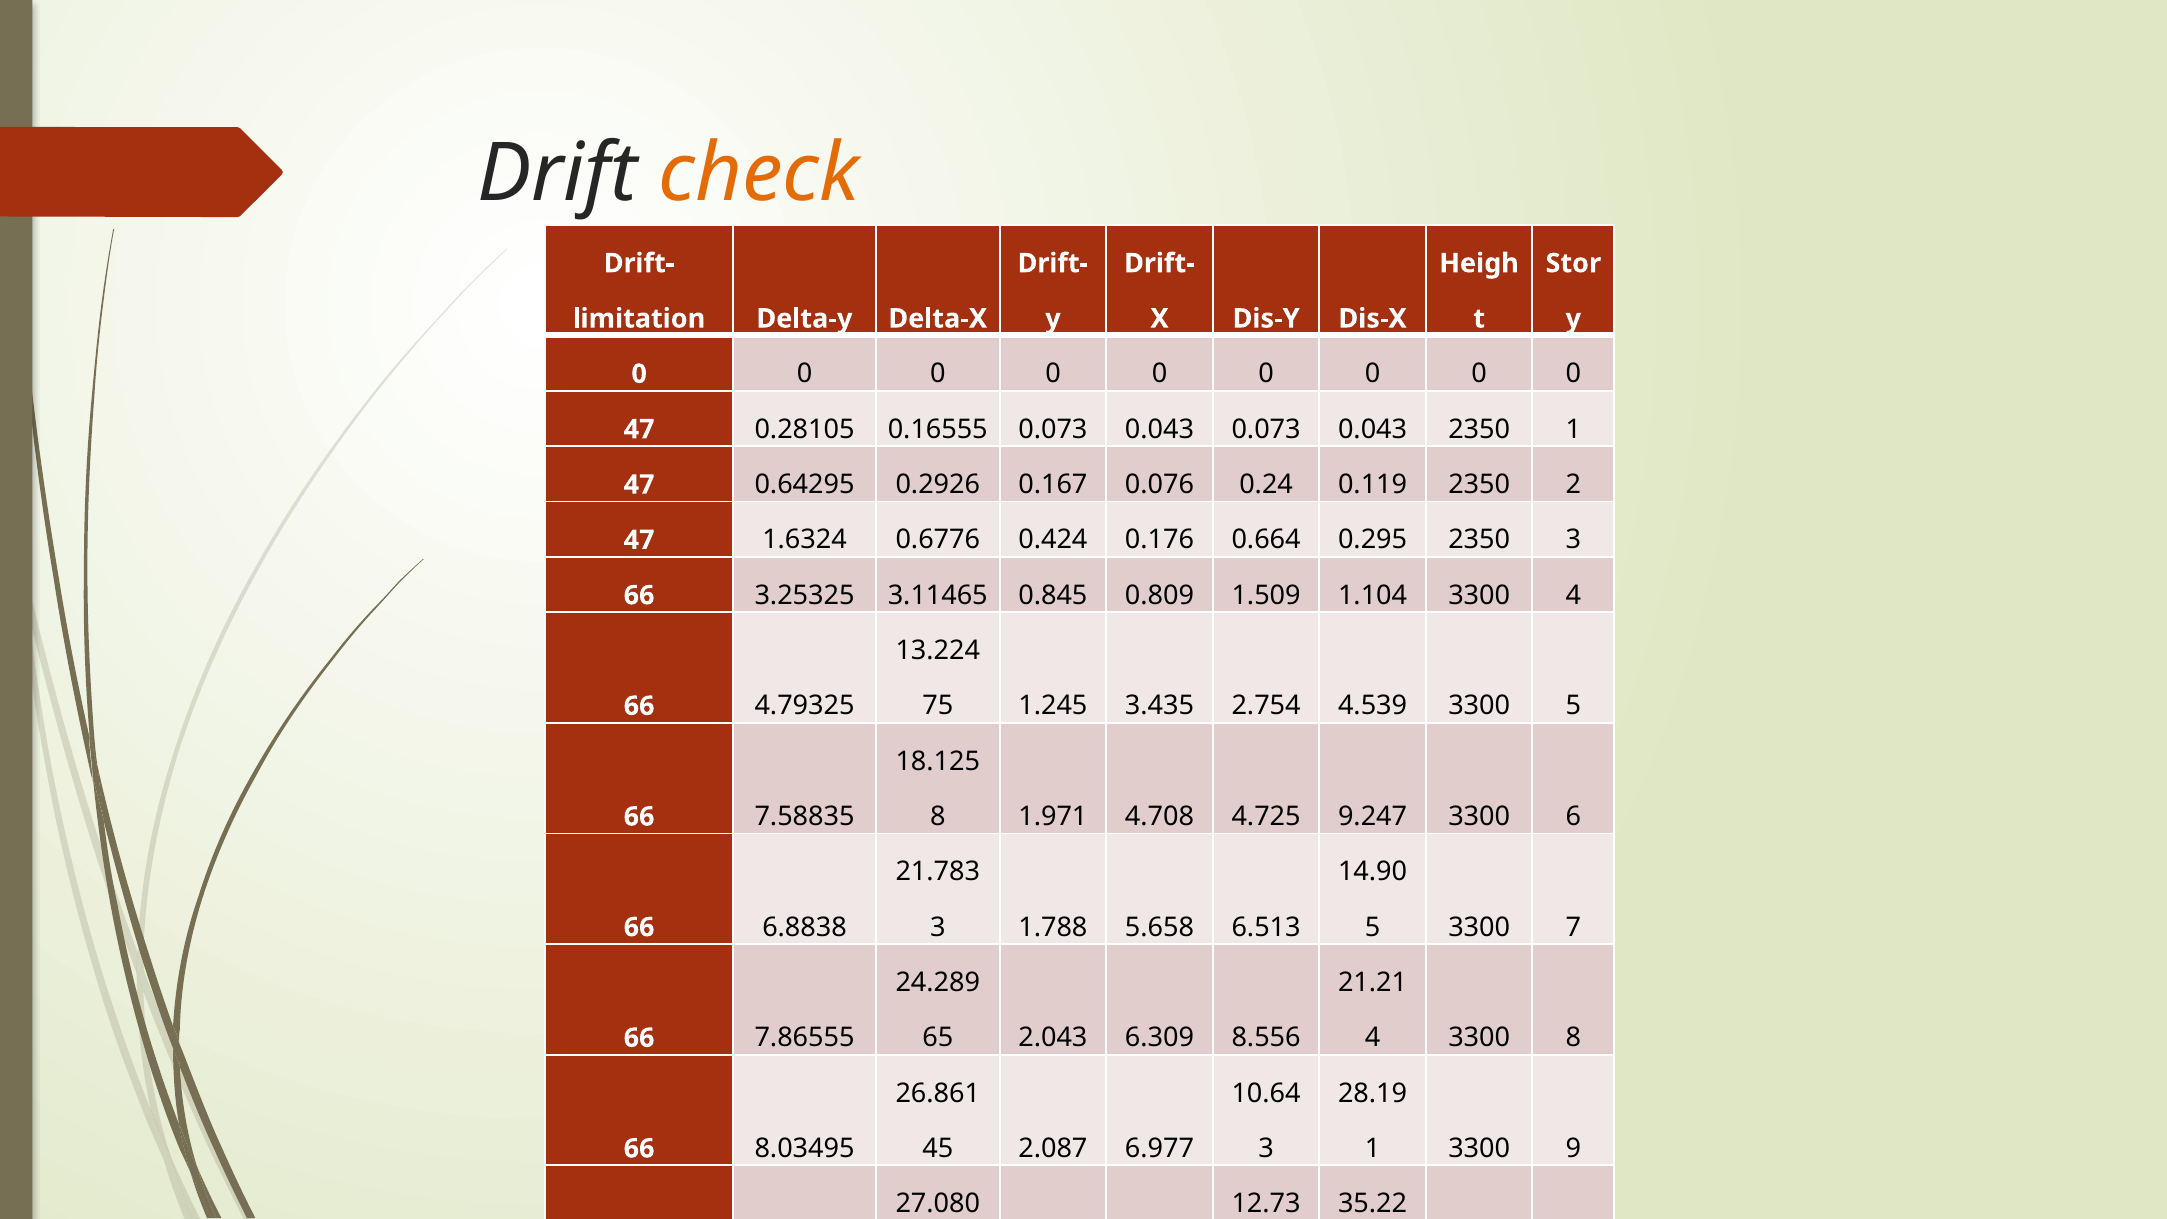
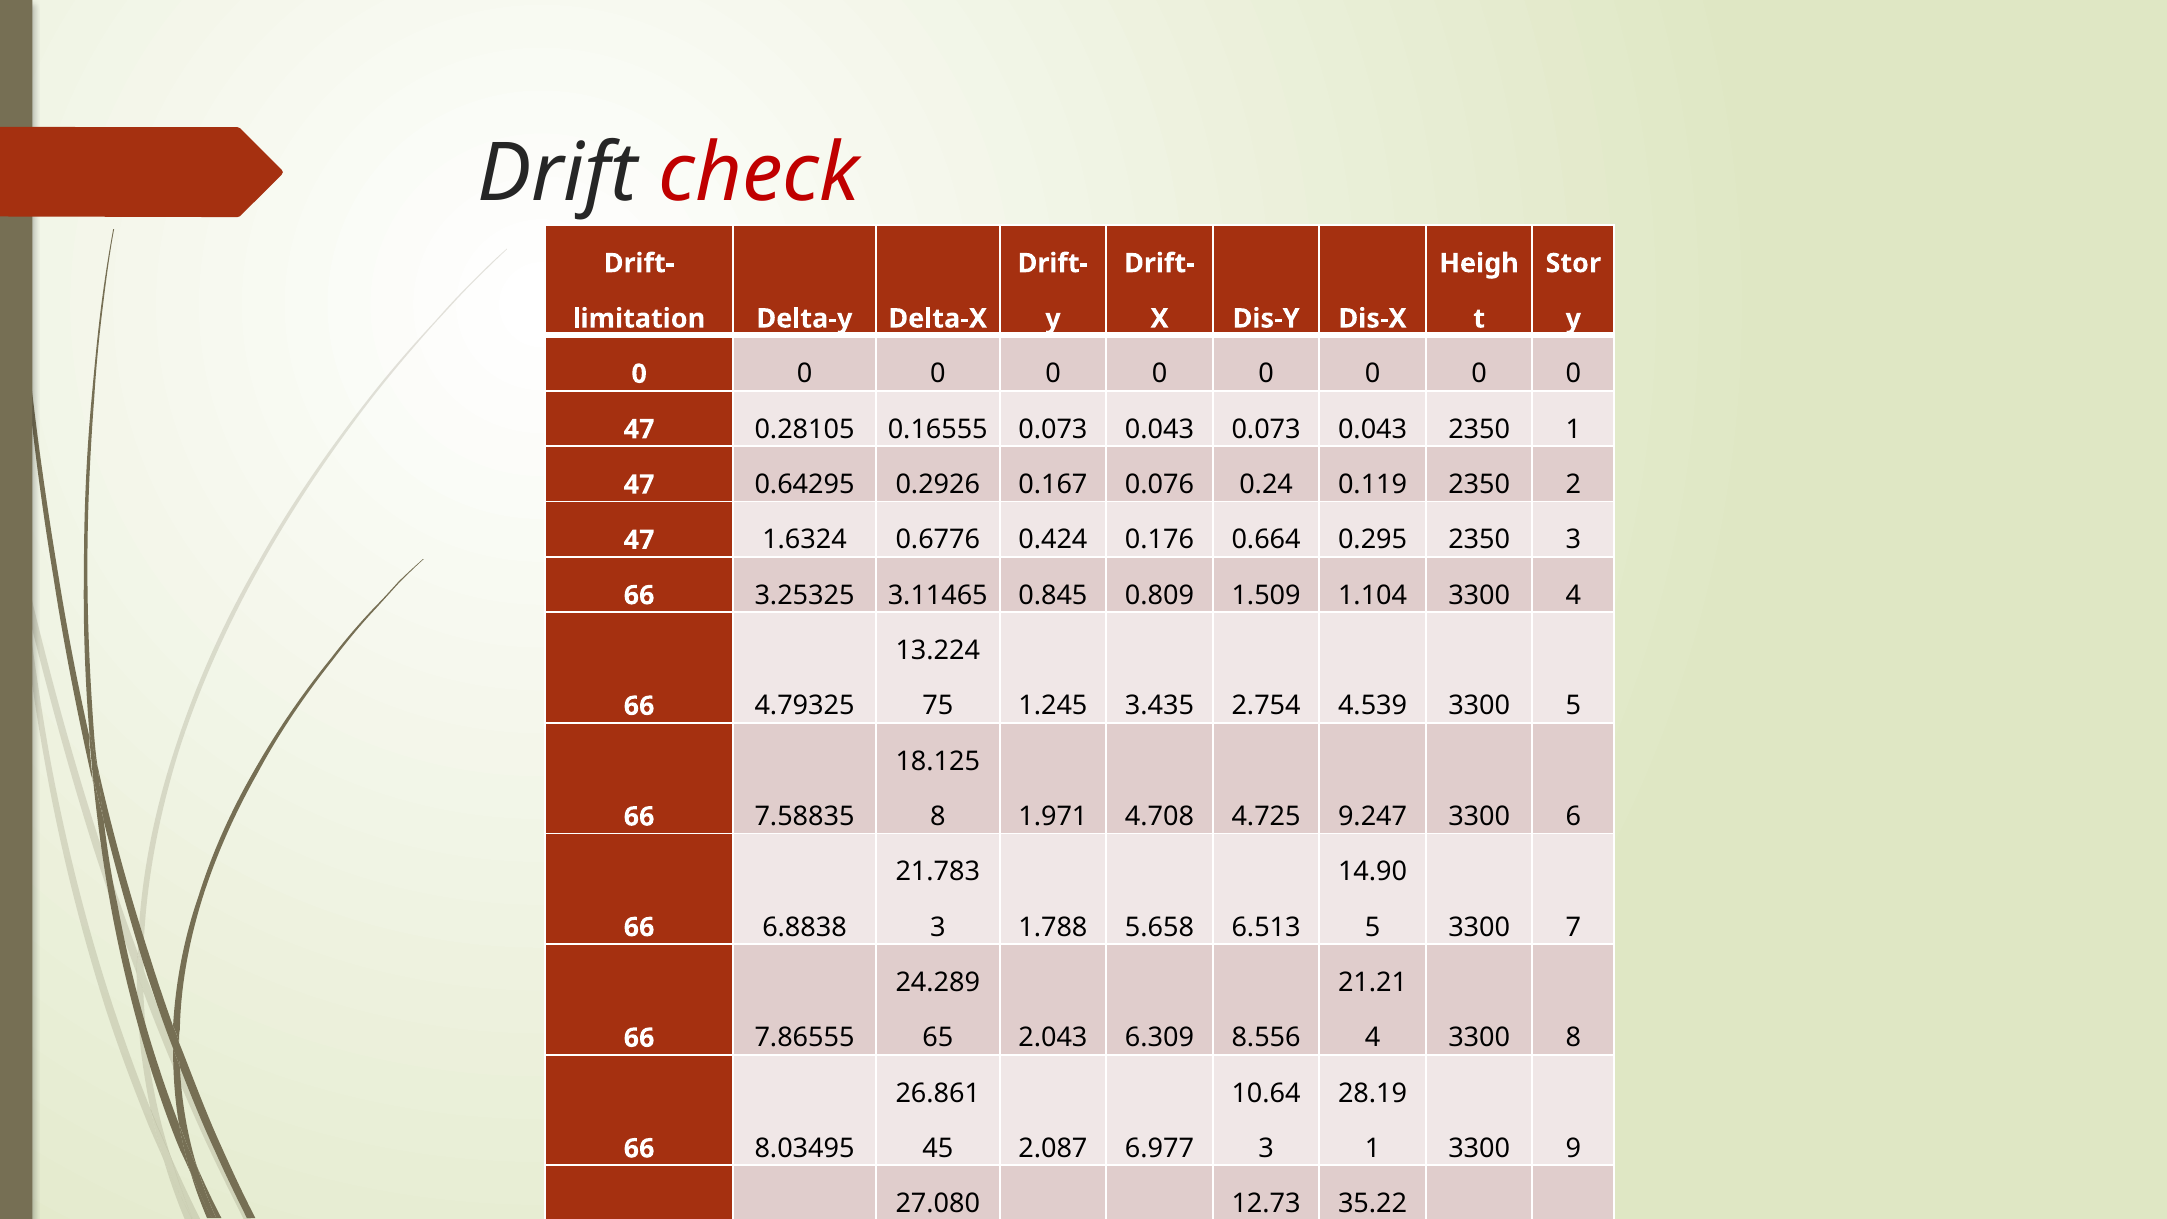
check colour: orange -> red
